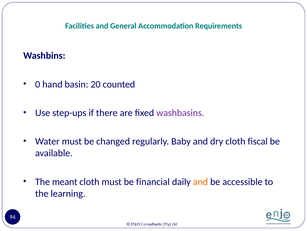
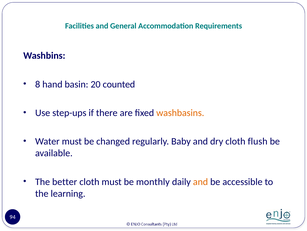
0: 0 -> 8
washbasins colour: purple -> orange
fiscal: fiscal -> flush
meant: meant -> better
financial: financial -> monthly
